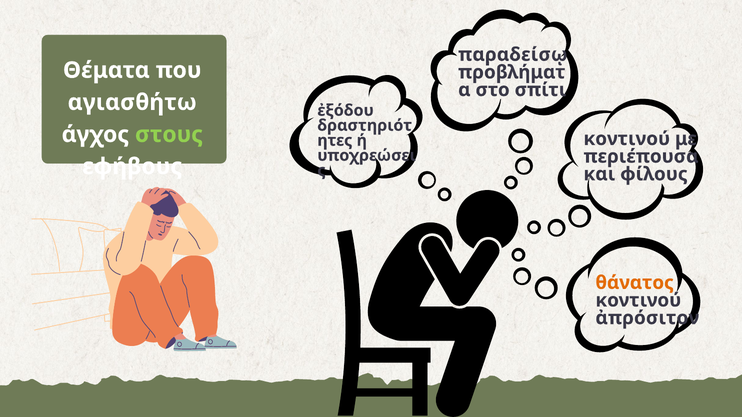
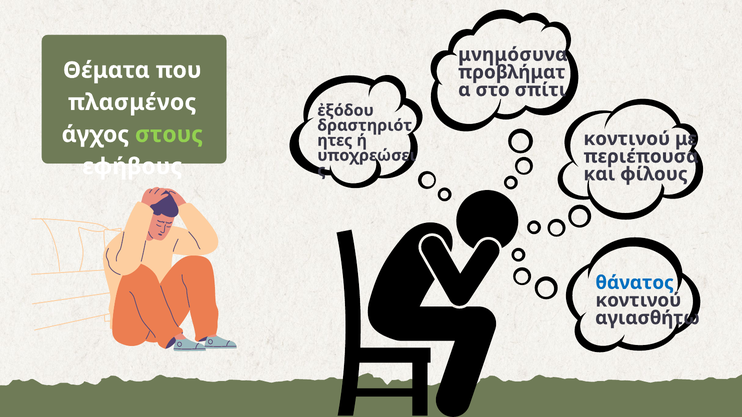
παραδείσῳ: παραδείσῳ -> μνημόσυνα
αγιασθήτω: αγιασθήτω -> πλασμένος
θάνατος colour: orange -> blue
ἀπρόσιτον: ἀπρόσιτον -> αγιασθήτω
